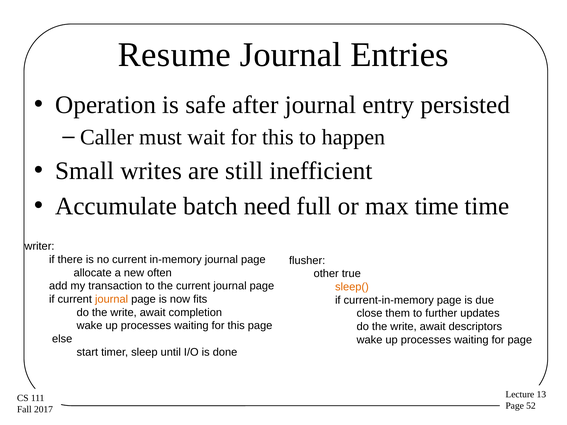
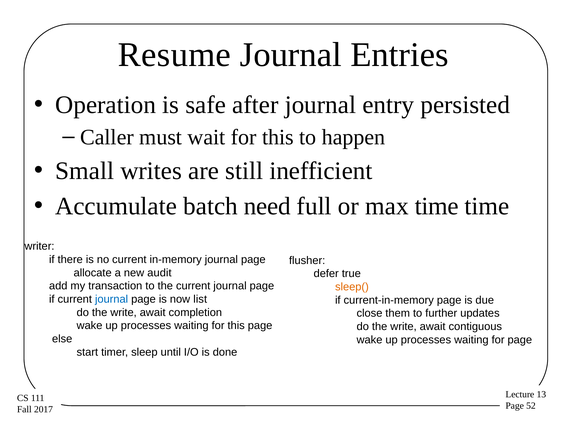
often: often -> audit
other: other -> defer
journal at (112, 299) colour: orange -> blue
fits: fits -> list
descriptors: descriptors -> contiguous
